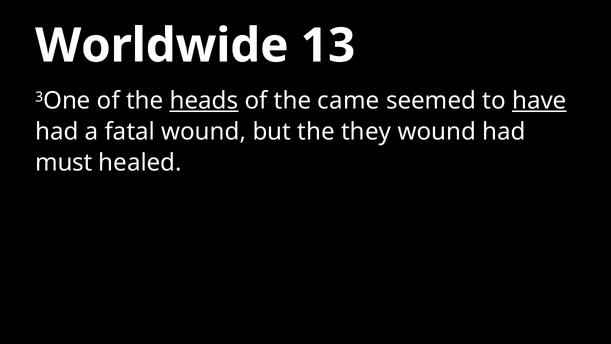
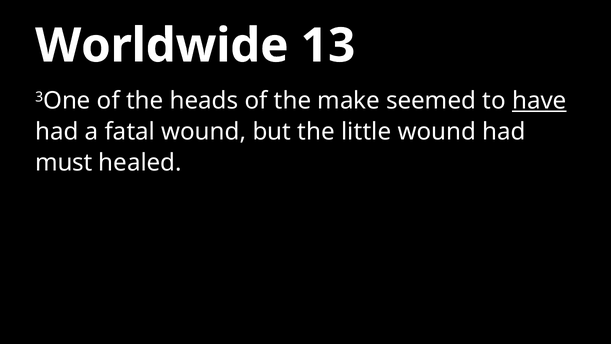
heads underline: present -> none
came: came -> make
they: they -> little
